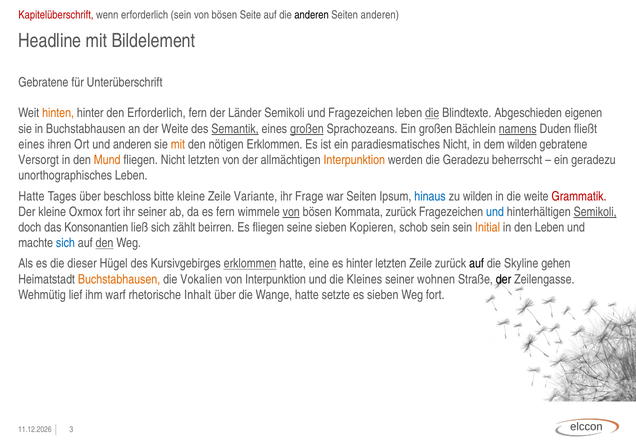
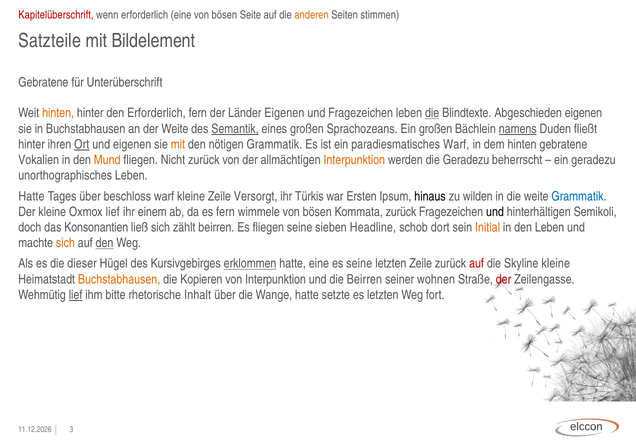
erforderlich sein: sein -> eine
anderen at (312, 15) colour: black -> orange
Seiten anderen: anderen -> stimmen
Headline: Headline -> Satzteile
Länder Semikoli: Semikoli -> Eigenen
großen at (307, 129) underline: present -> none
eines at (31, 144): eines -> hinter
Ort underline: none -> present
und anderen: anderen -> eigenen
nötigen Erklommen: Erklommen -> Grammatik
paradiesmatisches Nicht: Nicht -> Warf
dem wilden: wilden -> hinten
Versorgt: Versorgt -> Vokalien
Nicht letzten: letzten -> zurück
beschloss bitte: bitte -> warf
Variante: Variante -> Versorgt
Frage: Frage -> Türkis
war Seiten: Seiten -> Ersten
hinaus colour: blue -> black
Grammatik at (579, 196) colour: red -> blue
Oxmox fort: fort -> lief
ihr seiner: seiner -> einem
von at (291, 212) underline: present -> none
und at (495, 212) colour: blue -> black
Semikoli at (595, 212) underline: present -> none
Kopieren: Kopieren -> Headline
schob sein: sein -> dort
sich at (65, 243) colour: blue -> orange
es hinter: hinter -> seine
auf at (477, 264) colour: black -> red
Skyline gehen: gehen -> kleine
Vokalien: Vokalien -> Kopieren
die Kleines: Kleines -> Beirren
der at (504, 279) colour: black -> red
lief at (76, 295) underline: none -> present
warf: warf -> bitte
es sieben: sieben -> letzten
